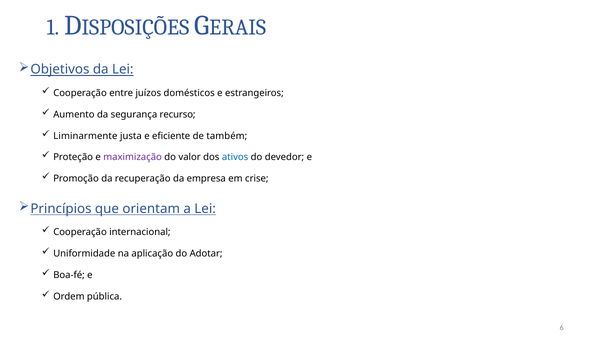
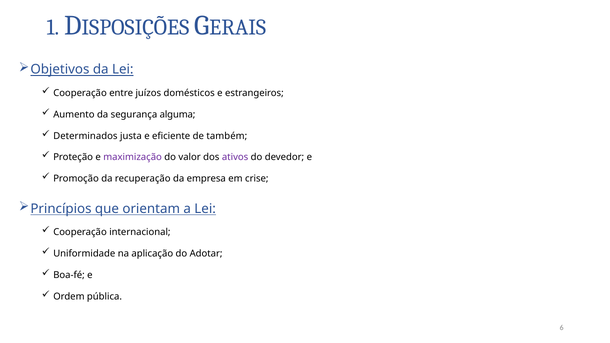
recurso: recurso -> alguma
Liminarmente: Liminarmente -> Determinados
ativos colour: blue -> purple
